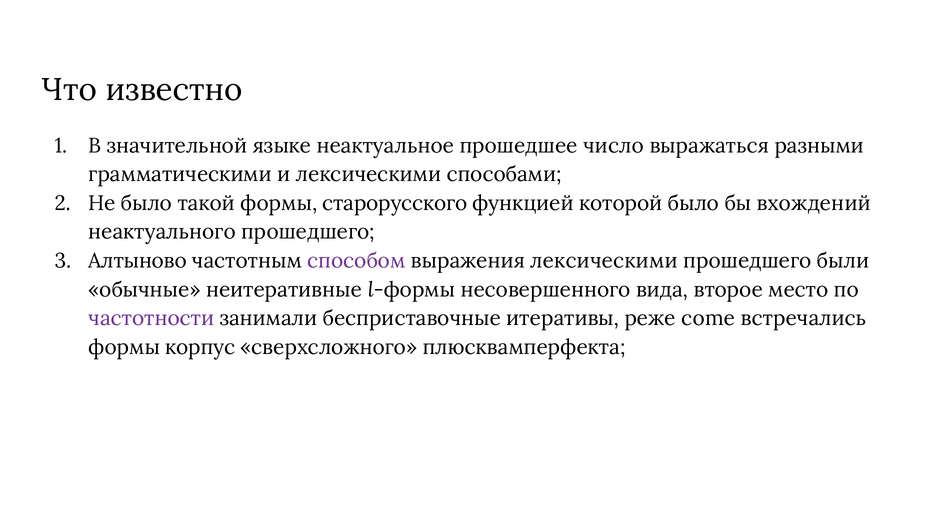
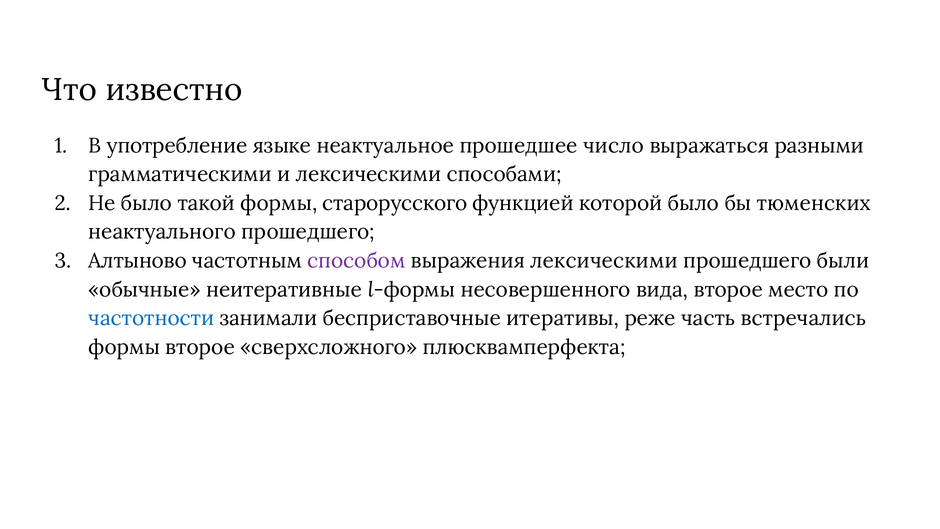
значительной: значительной -> употребление
вхождений: вхождений -> тюменских
частотности colour: purple -> blue
come: come -> часть
формы корпус: корпус -> второе
